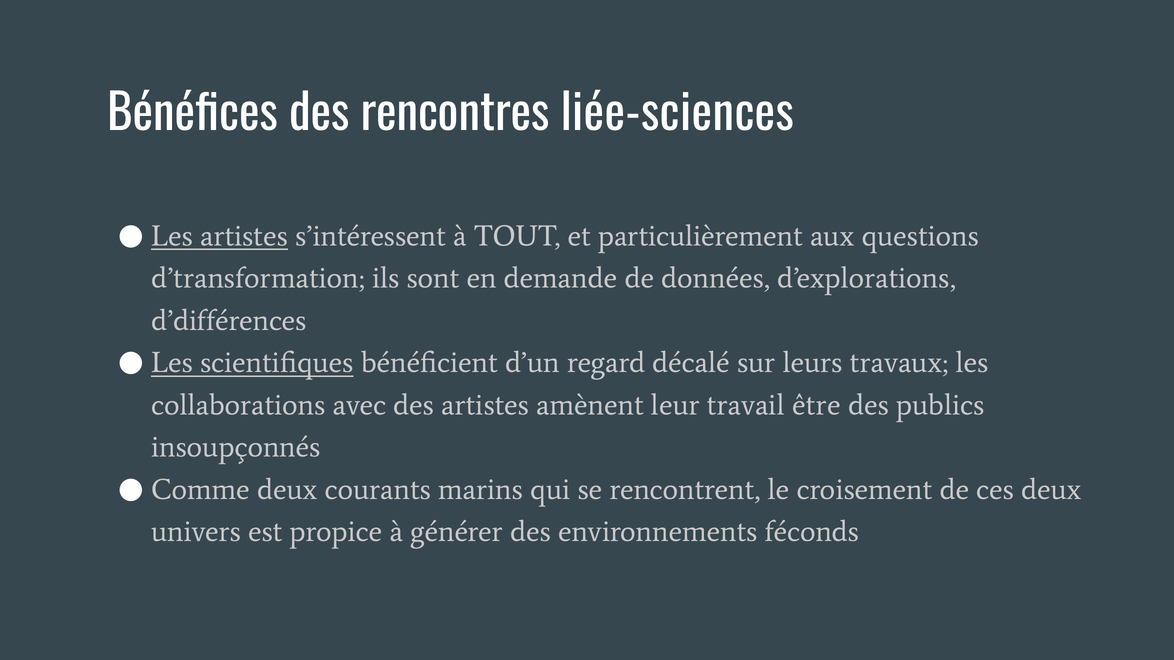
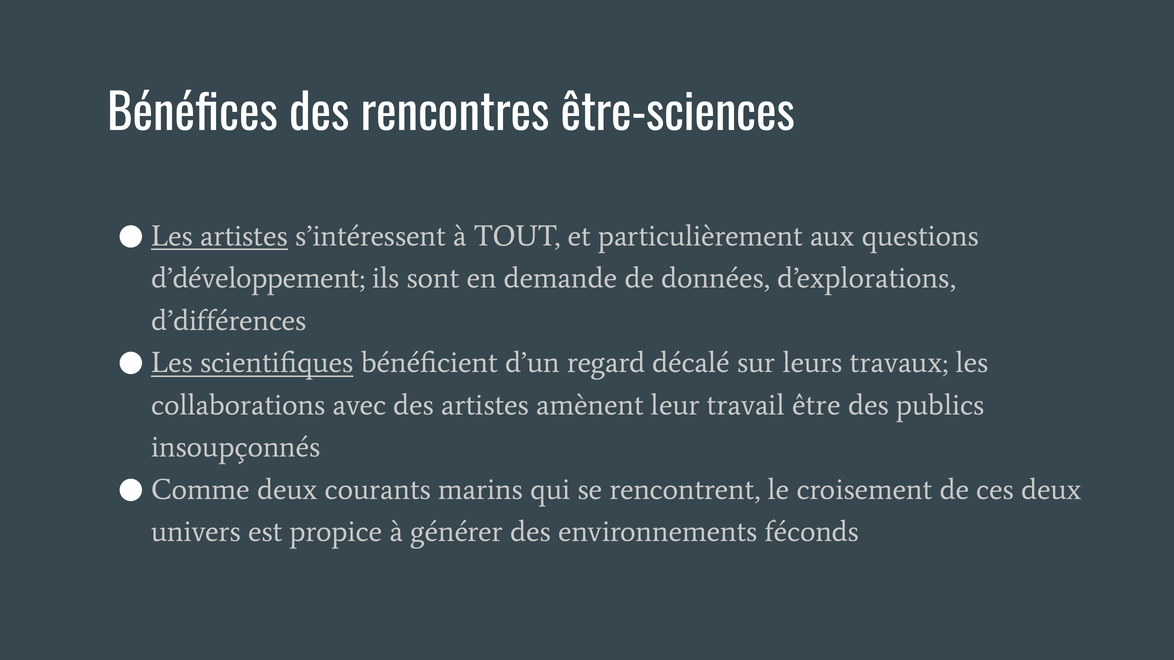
liée-sciences: liée-sciences -> être-sciences
d’transformation: d’transformation -> d’développement
